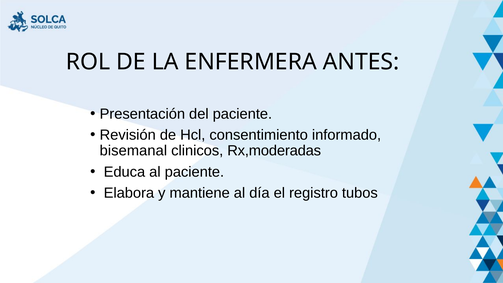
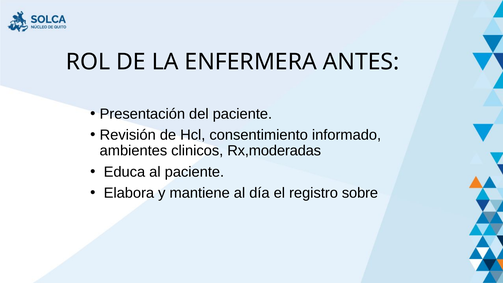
bisemanal: bisemanal -> ambientes
tubos: tubos -> sobre
